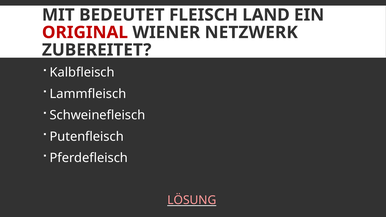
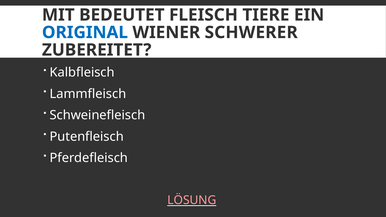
LAND: LAND -> TIERE
ORIGINAL colour: red -> blue
NETZWERK: NETZWERK -> SCHWERER
